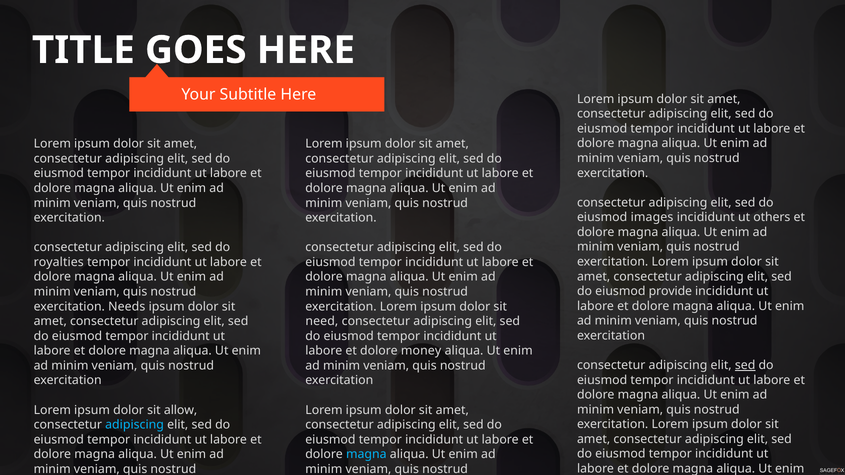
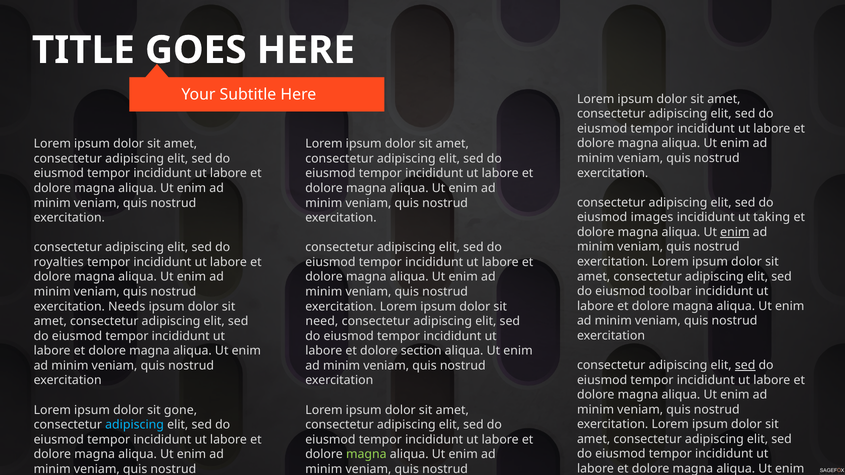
others: others -> taking
enim at (735, 232) underline: none -> present
provide: provide -> toolbar
money: money -> section
allow: allow -> gone
magna at (366, 455) colour: light blue -> light green
